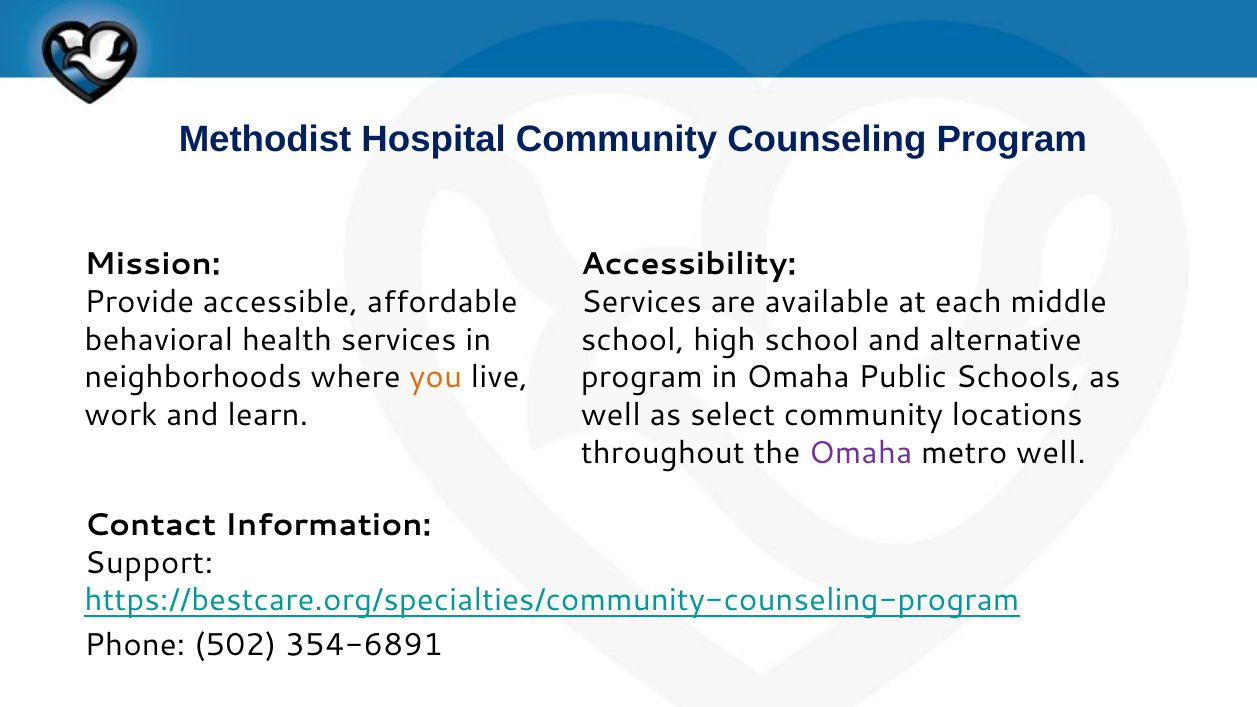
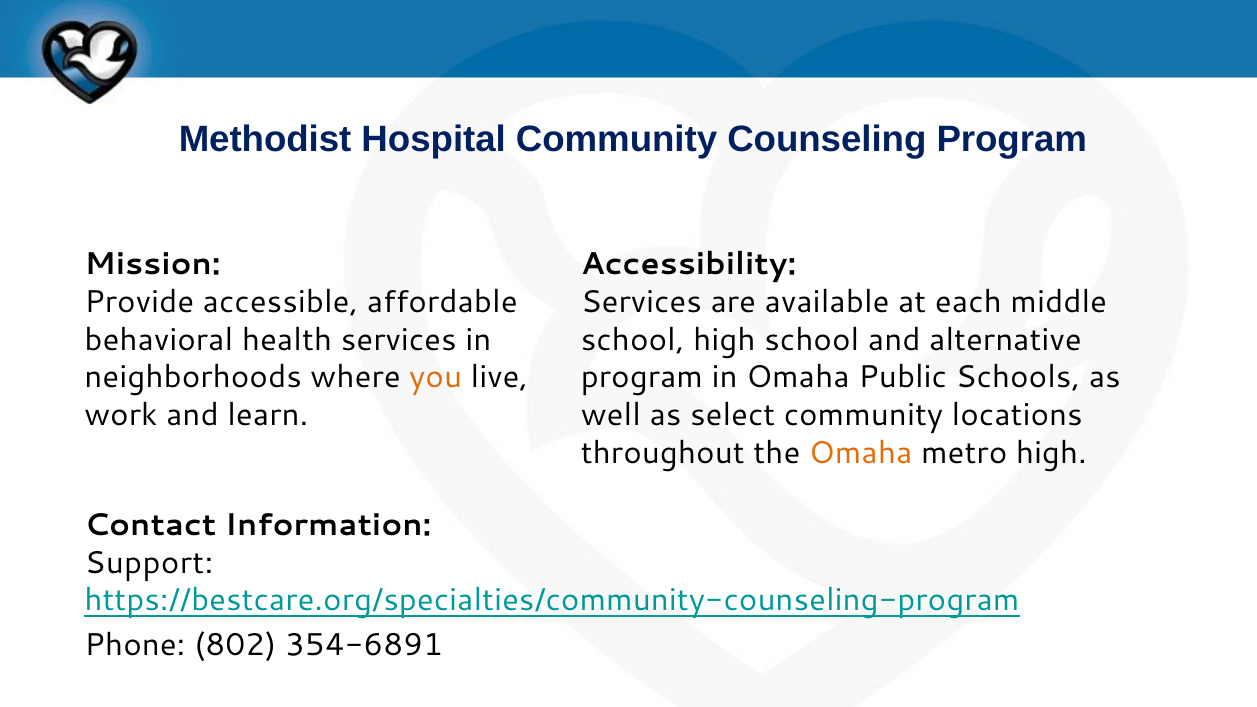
Omaha at (861, 453) colour: purple -> orange
metro well: well -> high
502: 502 -> 802
